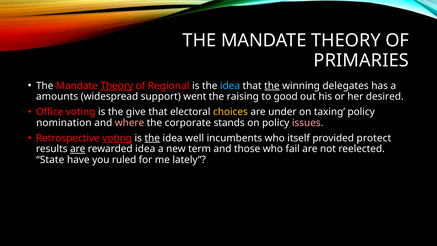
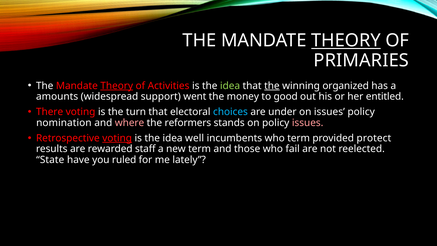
THEORY at (346, 41) underline: none -> present
Regional: Regional -> Activities
idea at (230, 86) colour: light blue -> light green
delegates: delegates -> organized
raising: raising -> money
desired: desired -> entitled
Office: Office -> There
give: give -> turn
choices colour: yellow -> light blue
on taxing: taxing -> issues
corporate: corporate -> reformers
the at (152, 138) underline: present -> none
who itself: itself -> term
are at (78, 149) underline: present -> none
rewarded idea: idea -> staff
